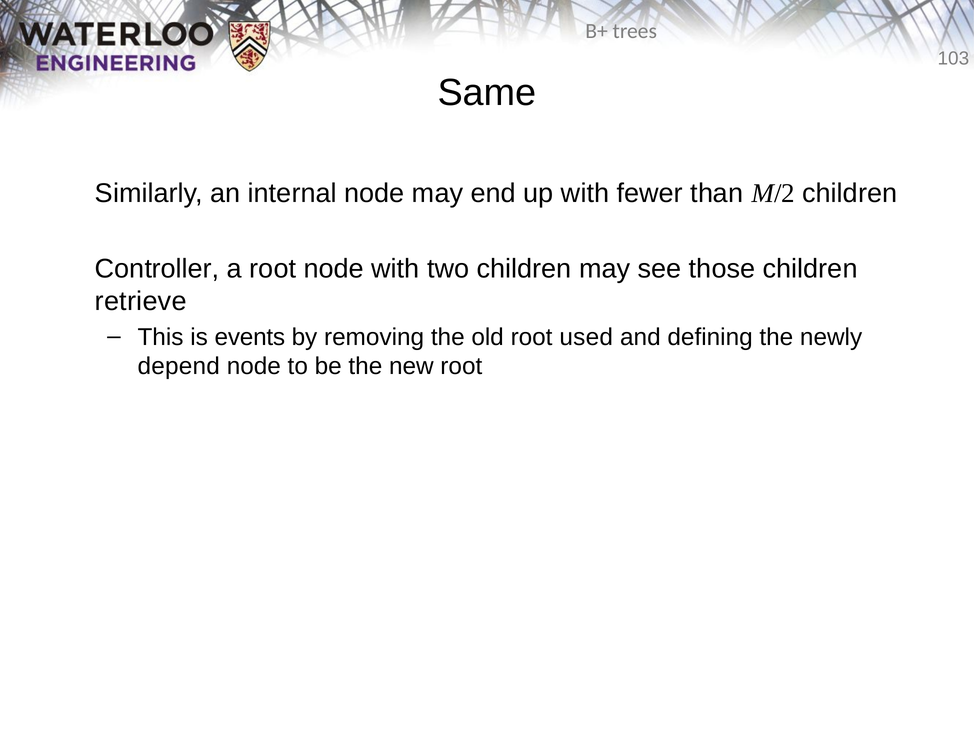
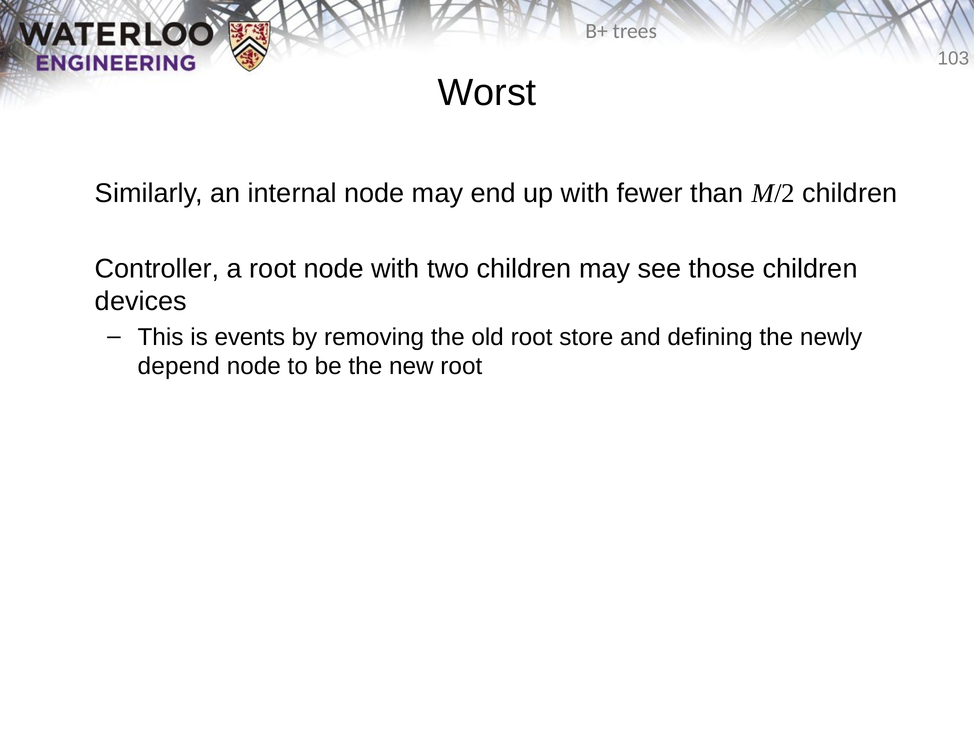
Same: Same -> Worst
retrieve: retrieve -> devices
used: used -> store
